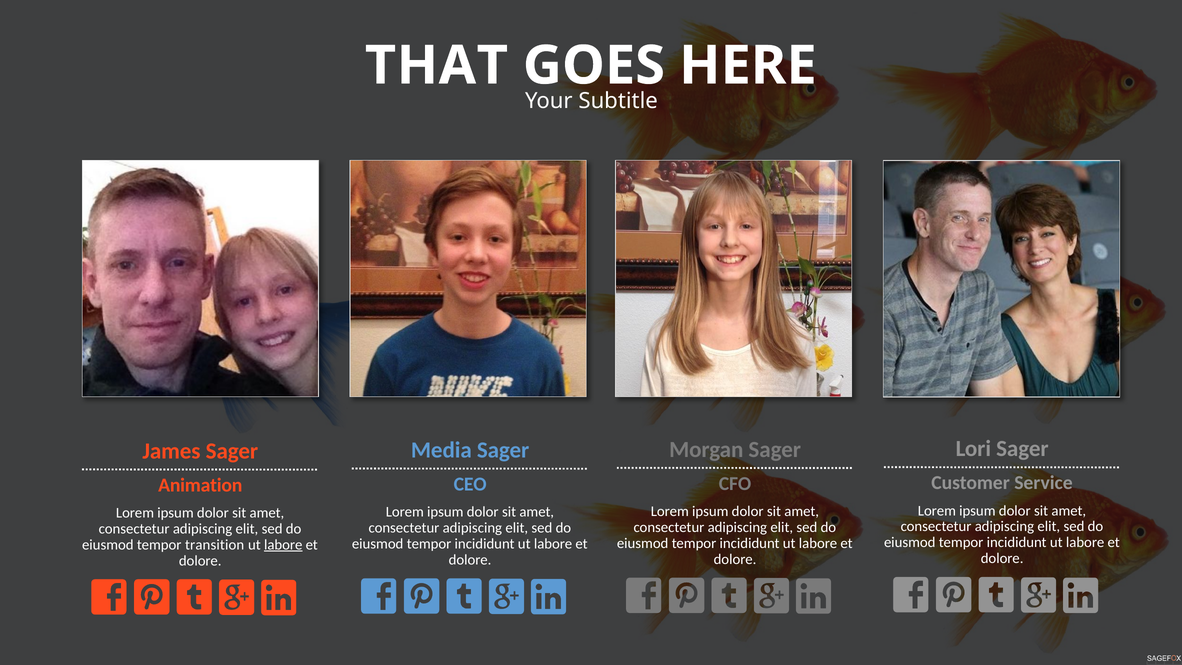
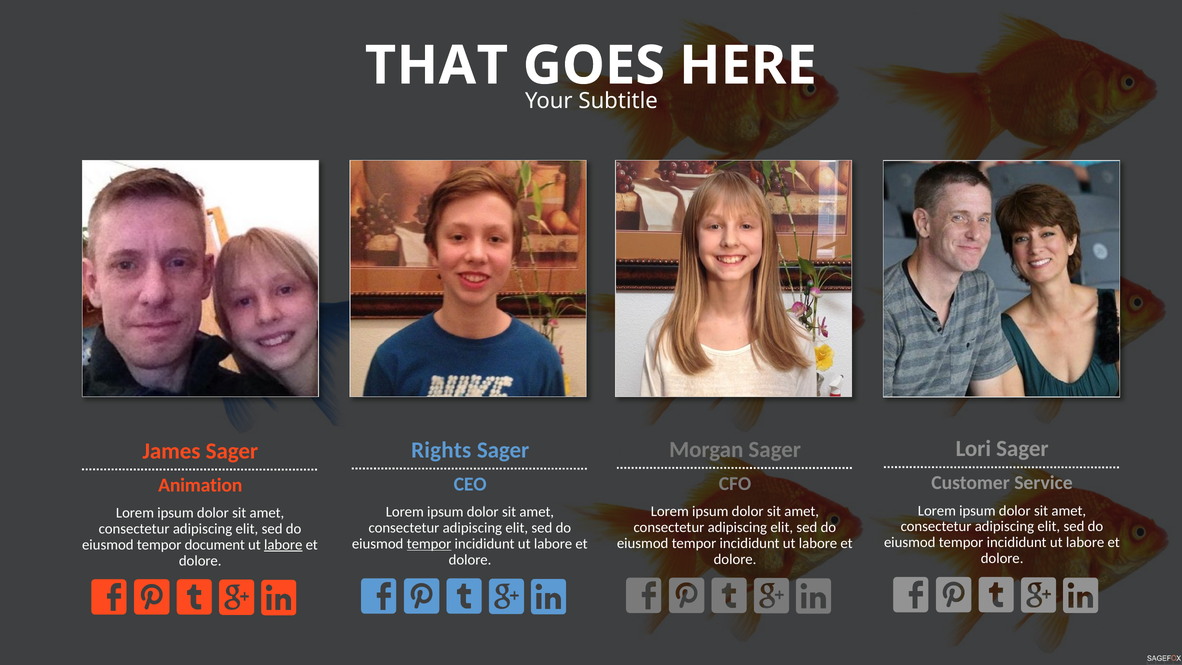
Media: Media -> Rights
tempor at (429, 544) underline: none -> present
transition: transition -> document
